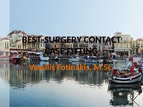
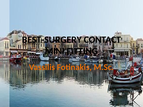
CASE: CASE -> MINI
